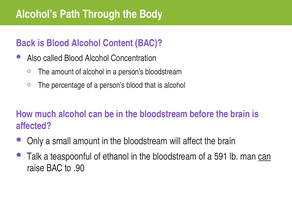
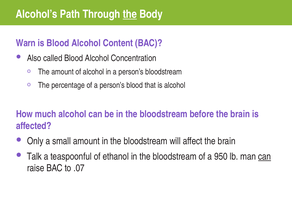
the at (130, 14) underline: none -> present
Back: Back -> Warn
591: 591 -> 950
.90: .90 -> .07
